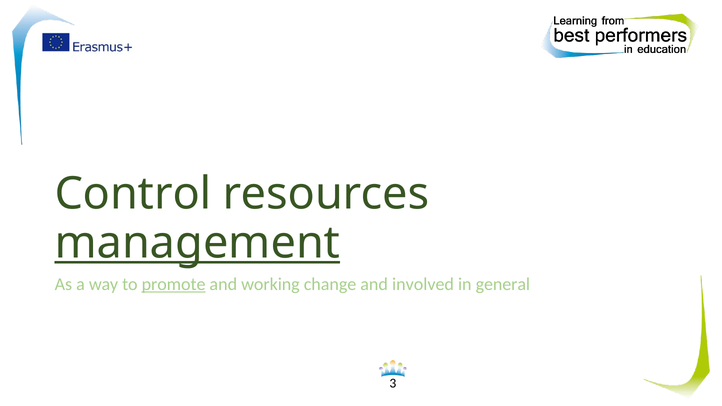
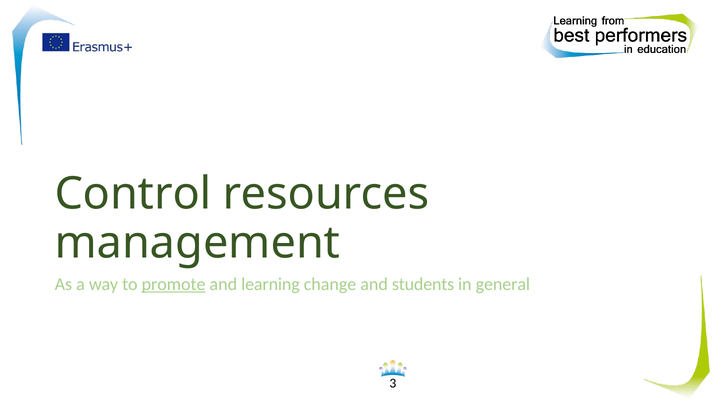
management underline: present -> none
working: working -> learning
involved: involved -> students
